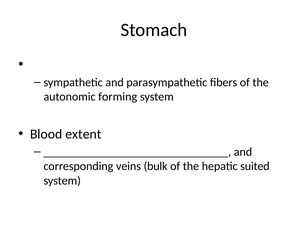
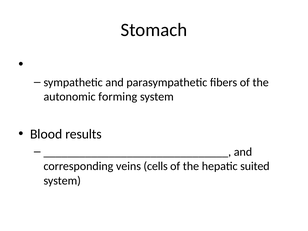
extent: extent -> results
bulk: bulk -> cells
